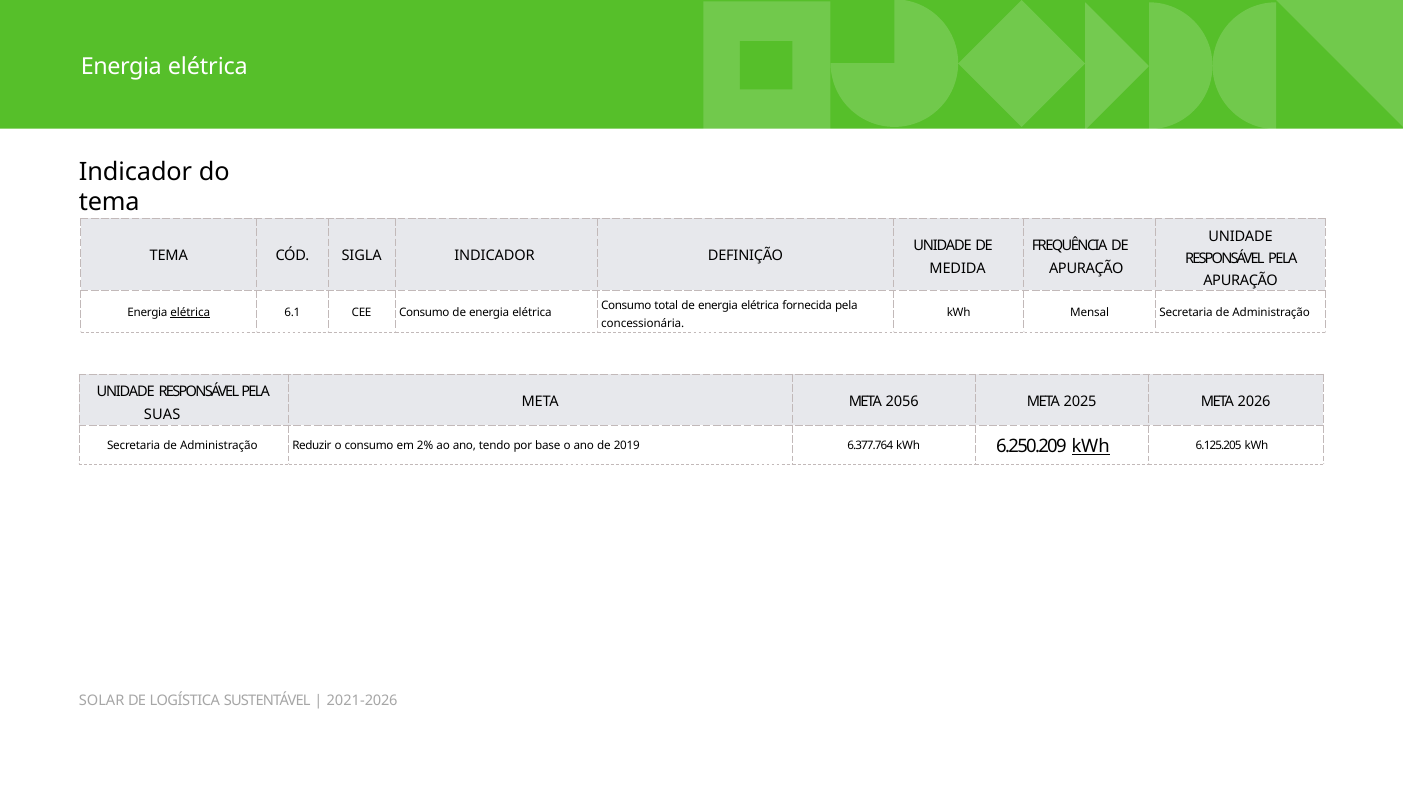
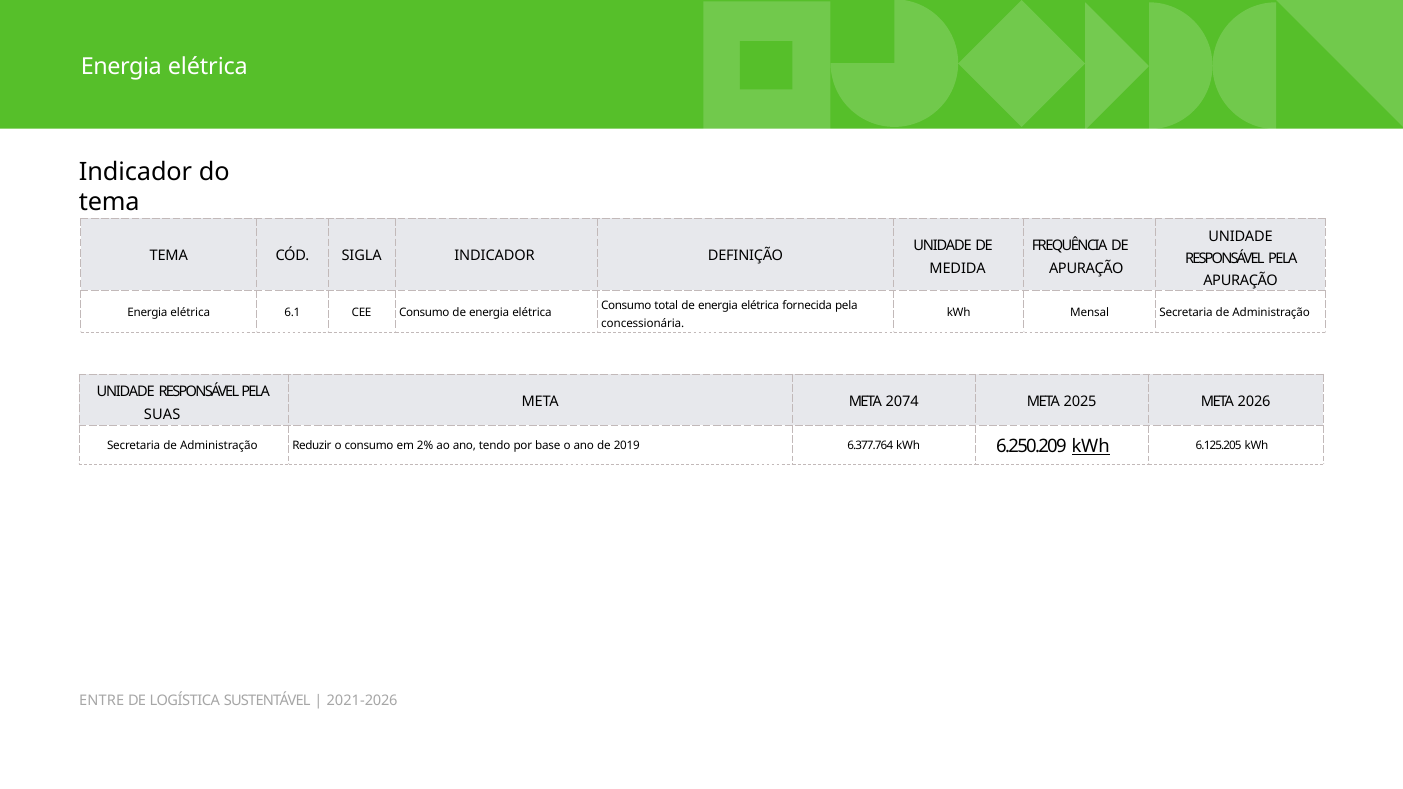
elétrica at (190, 313) underline: present -> none
2056: 2056 -> 2074
SOLAR: SOLAR -> ENTRE
